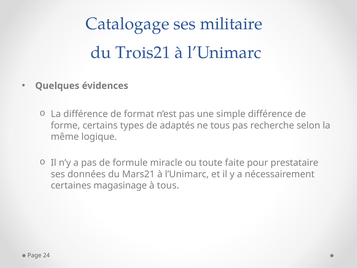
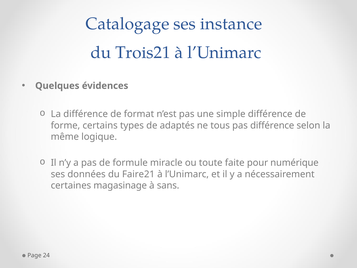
militaire: militaire -> instance
pas recherche: recherche -> différence
prestataire: prestataire -> numérique
Mars21: Mars21 -> Faire21
à tous: tous -> sans
